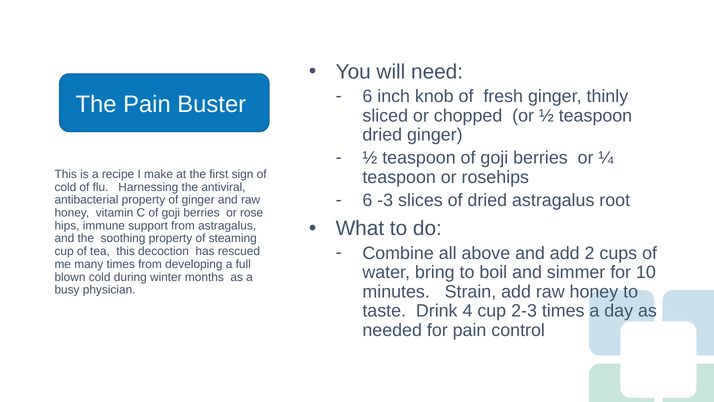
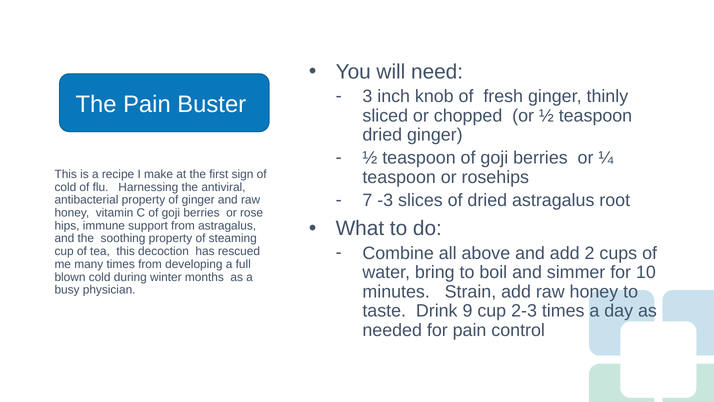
6 at (367, 96): 6 -> 3
6 at (367, 200): 6 -> 7
4: 4 -> 9
